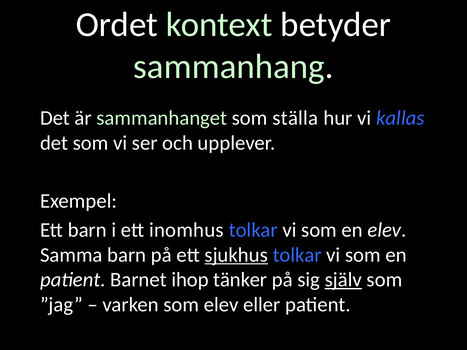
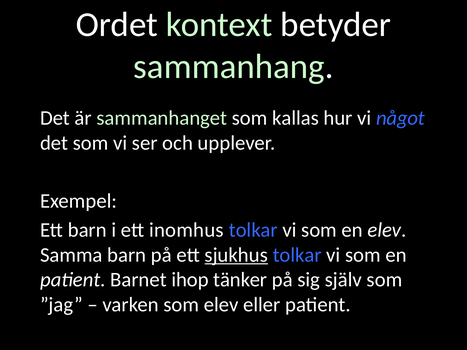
ställa: ställa -> kallas
kallas: kallas -> något
själv underline: present -> none
